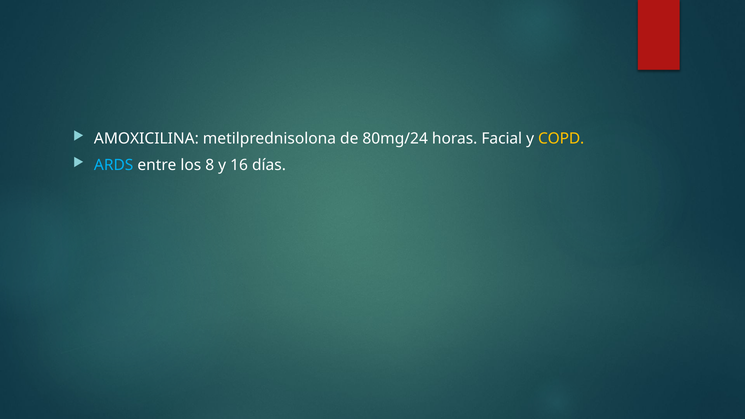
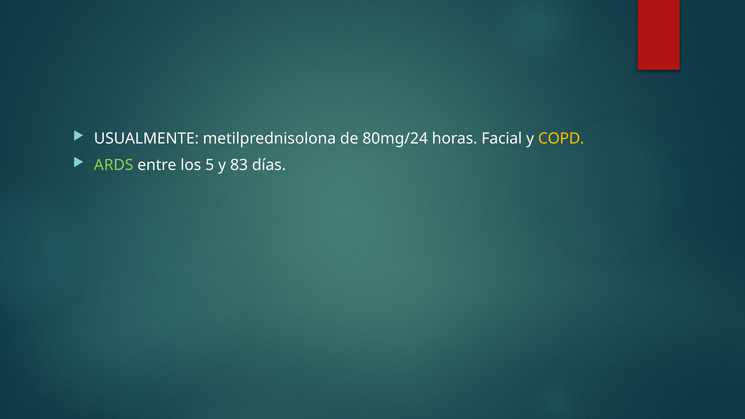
AMOXICILINA: AMOXICILINA -> USUALMENTE
ARDS colour: light blue -> light green
8: 8 -> 5
16: 16 -> 83
